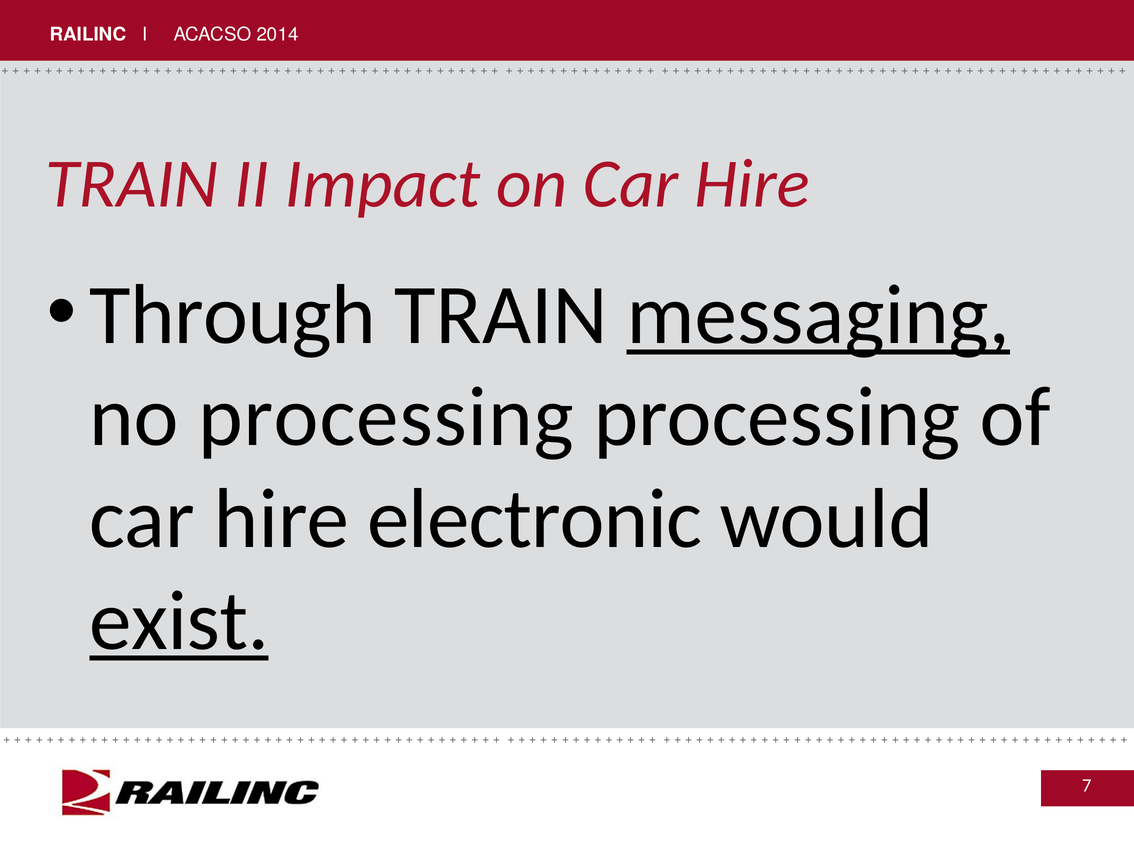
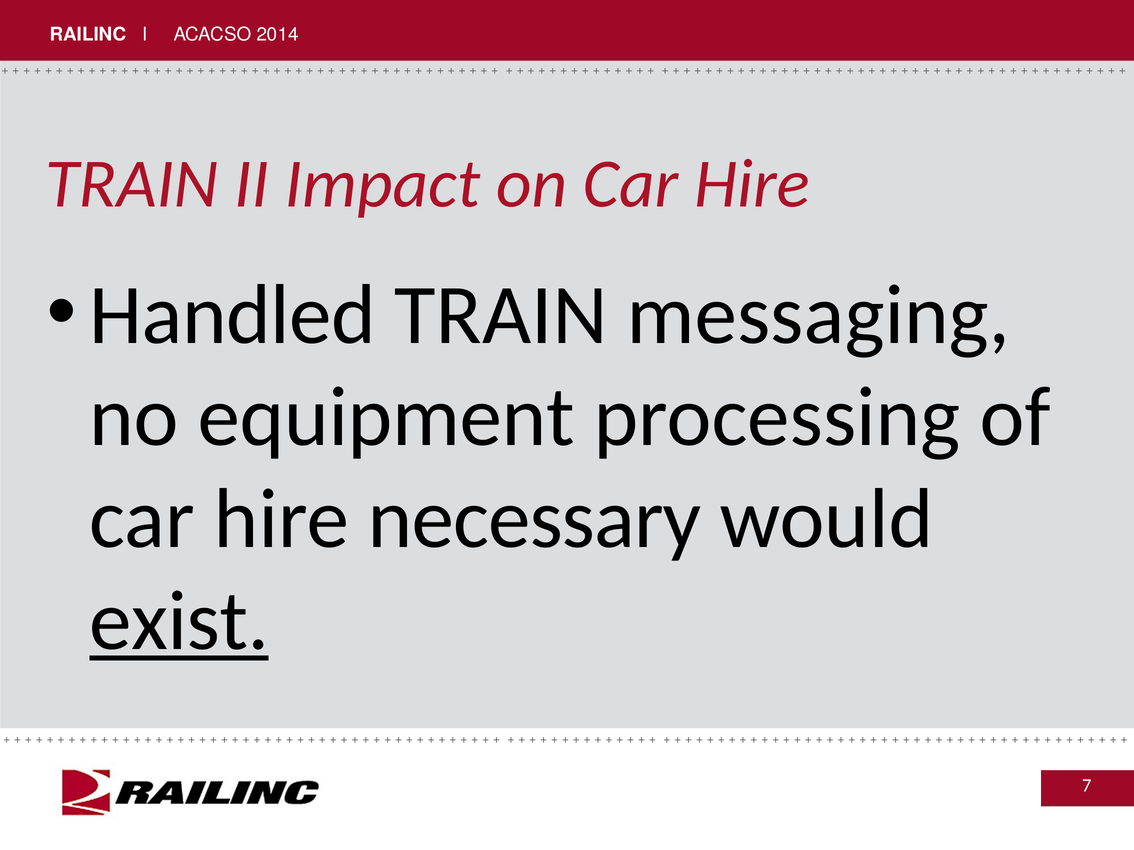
Through: Through -> Handled
messaging underline: present -> none
no processing: processing -> equipment
electronic: electronic -> necessary
